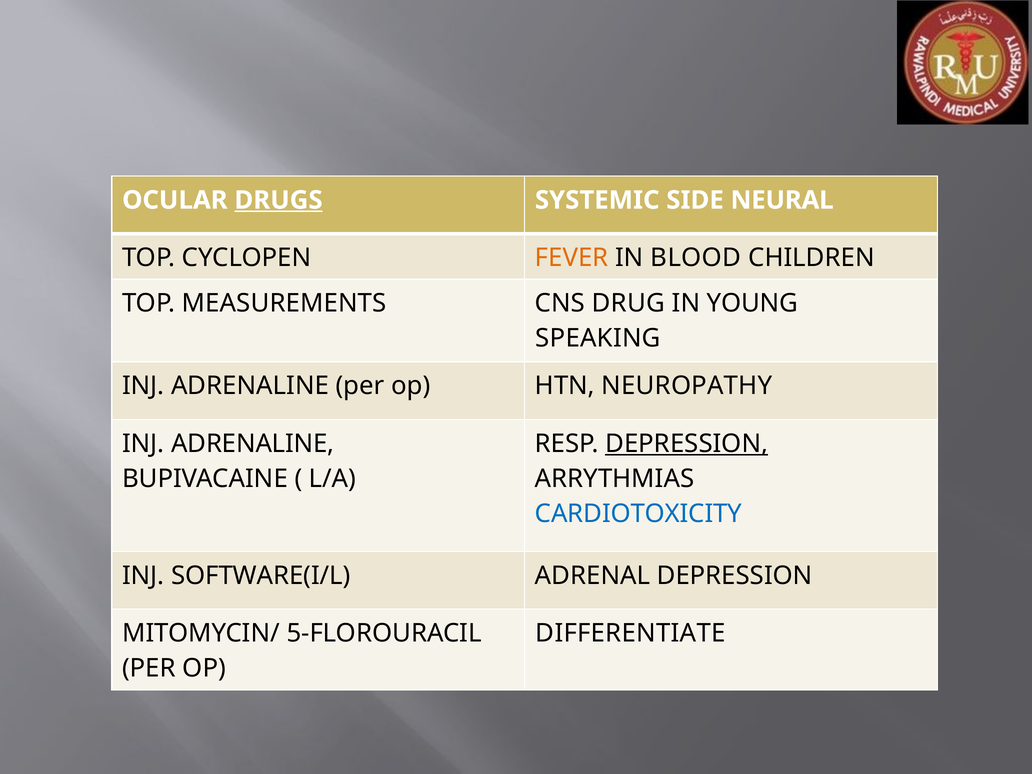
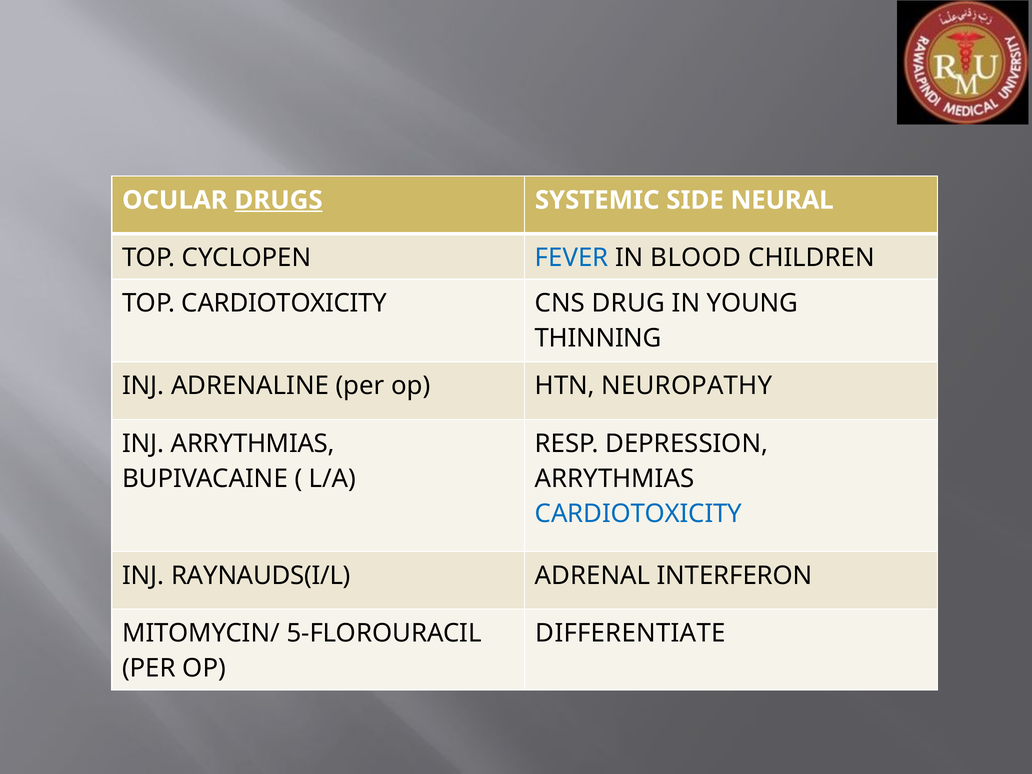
FEVER colour: orange -> blue
TOP MEASUREMENTS: MEASUREMENTS -> CARDIOTOXICITY
SPEAKING: SPEAKING -> THINNING
ADRENALINE at (253, 444): ADRENALINE -> ARRYTHMIAS
DEPRESSION at (687, 444) underline: present -> none
SOFTWARE(I/L: SOFTWARE(I/L -> RAYNAUDS(I/L
ADRENAL DEPRESSION: DEPRESSION -> INTERFERON
